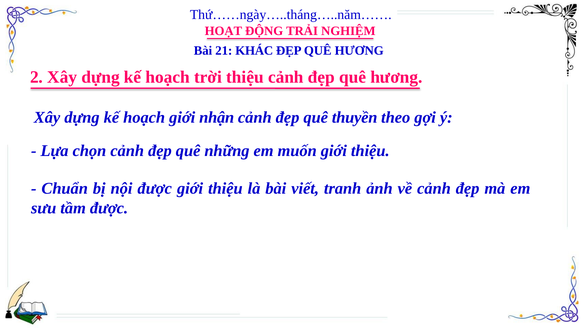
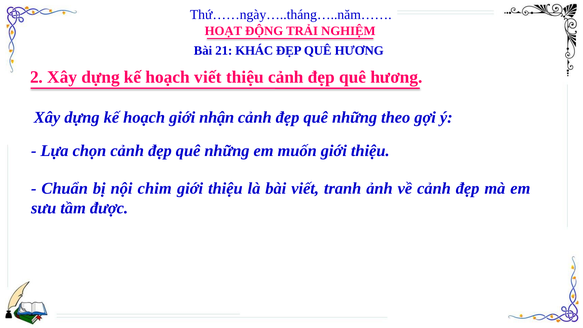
hoạch trời: trời -> viết
thuyền at (355, 117): thuyền -> những
nội được: được -> chim
